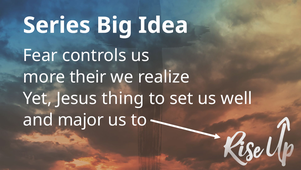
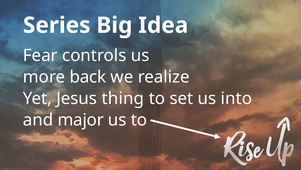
their: their -> back
well: well -> into
